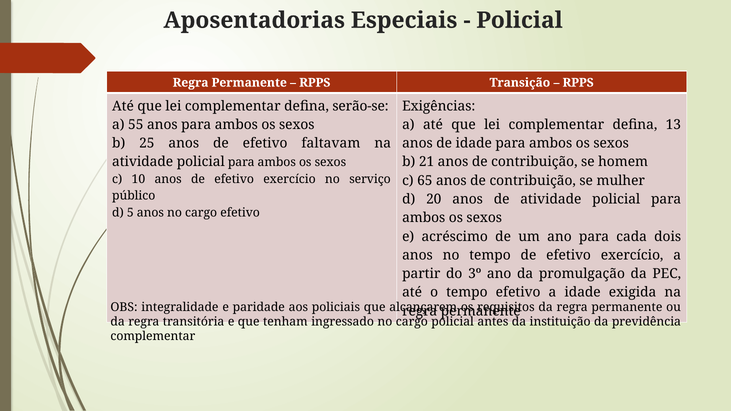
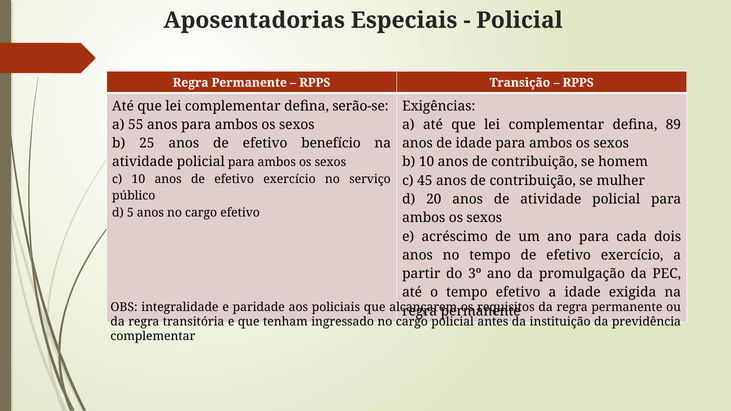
13: 13 -> 89
faltavam: faltavam -> benefício
b 21: 21 -> 10
65: 65 -> 45
